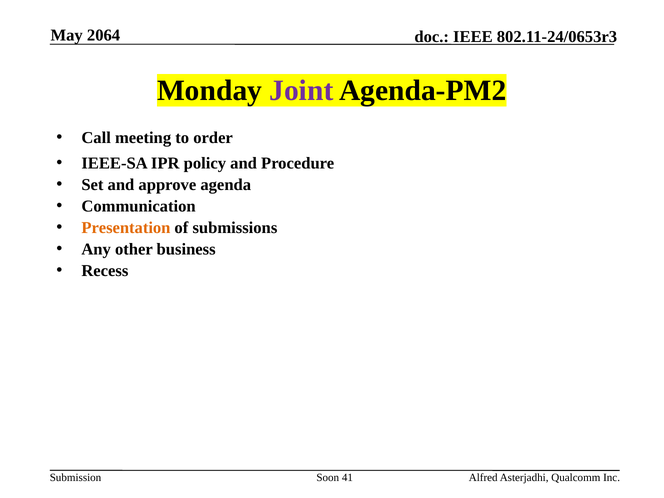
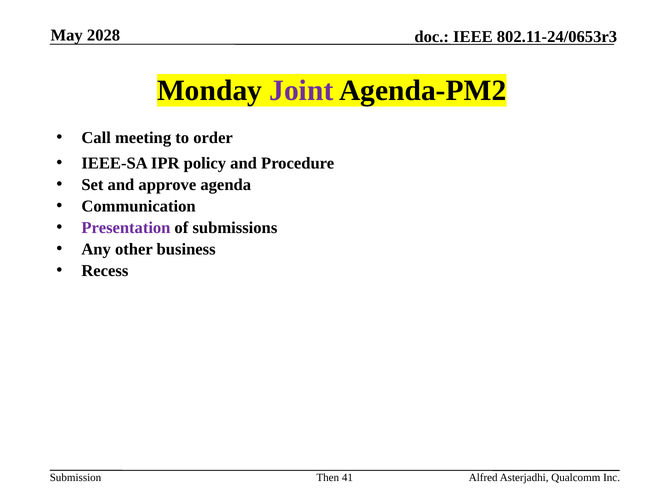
2064: 2064 -> 2028
Presentation colour: orange -> purple
Soon: Soon -> Then
